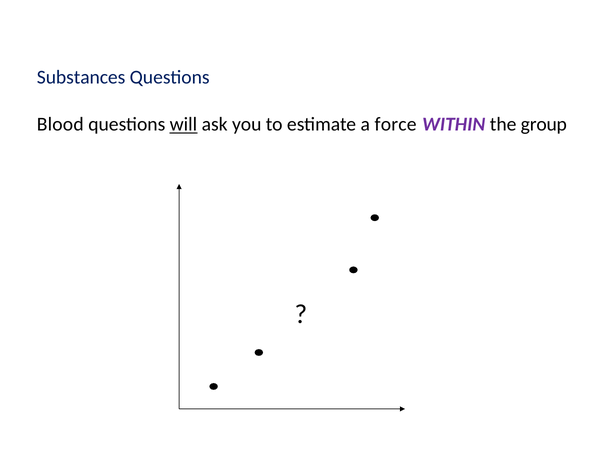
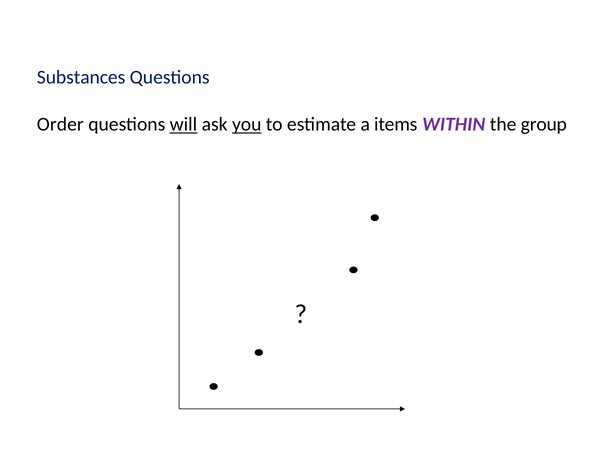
Blood: Blood -> Order
you underline: none -> present
force: force -> items
